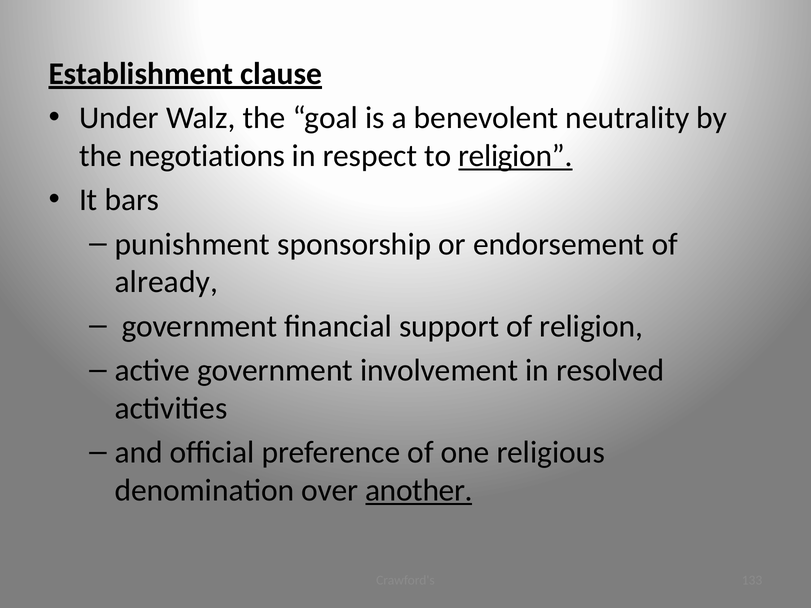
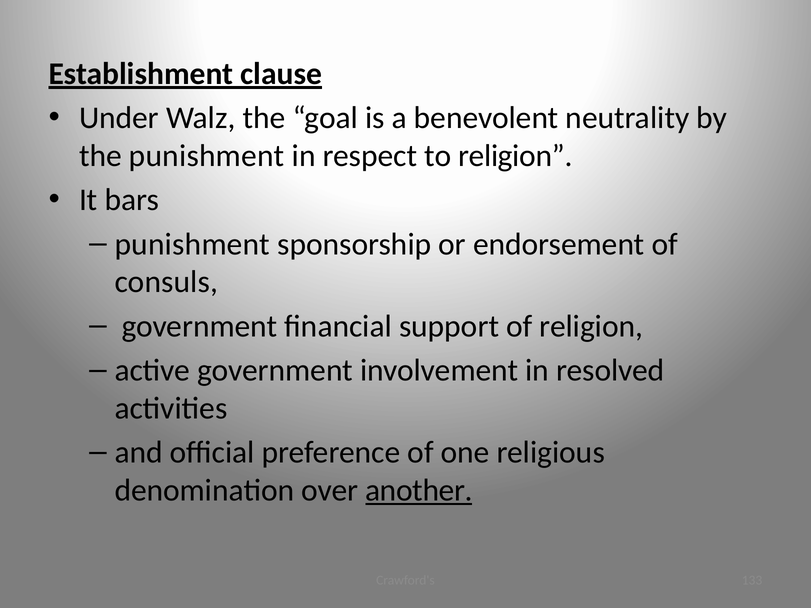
the negotiations: negotiations -> punishment
religion at (515, 156) underline: present -> none
already: already -> consuls
